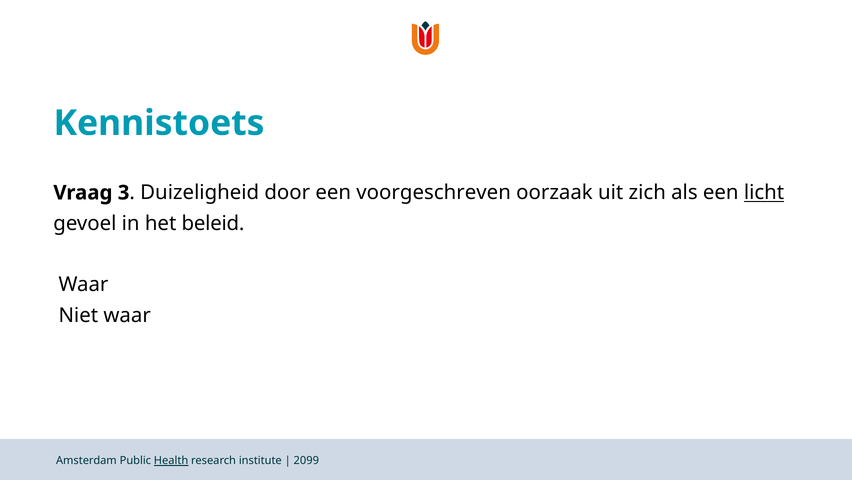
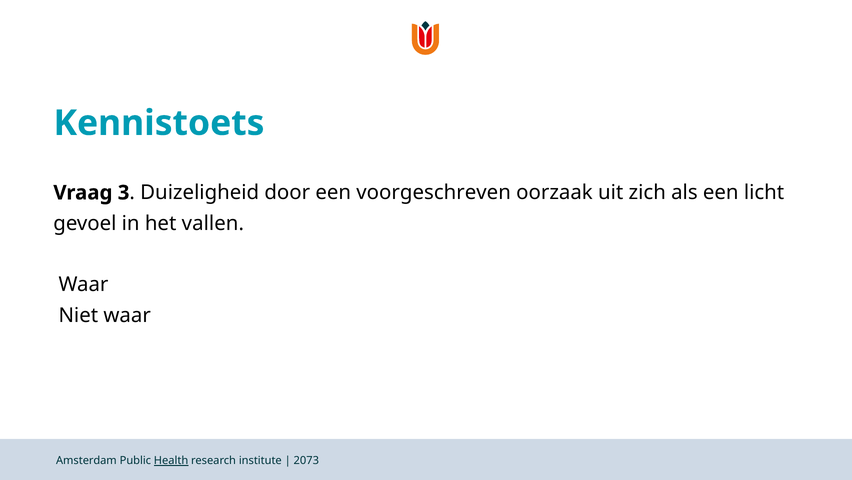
licht underline: present -> none
beleid: beleid -> vallen
2099: 2099 -> 2073
